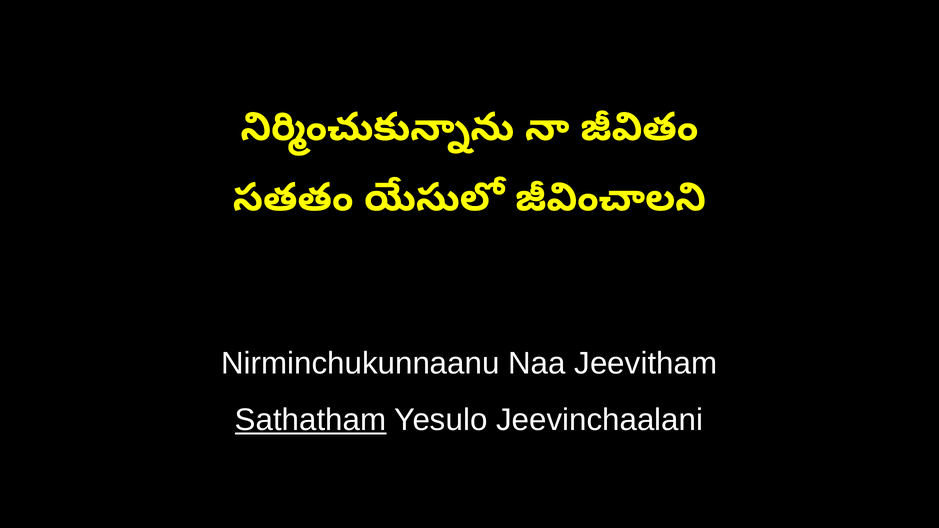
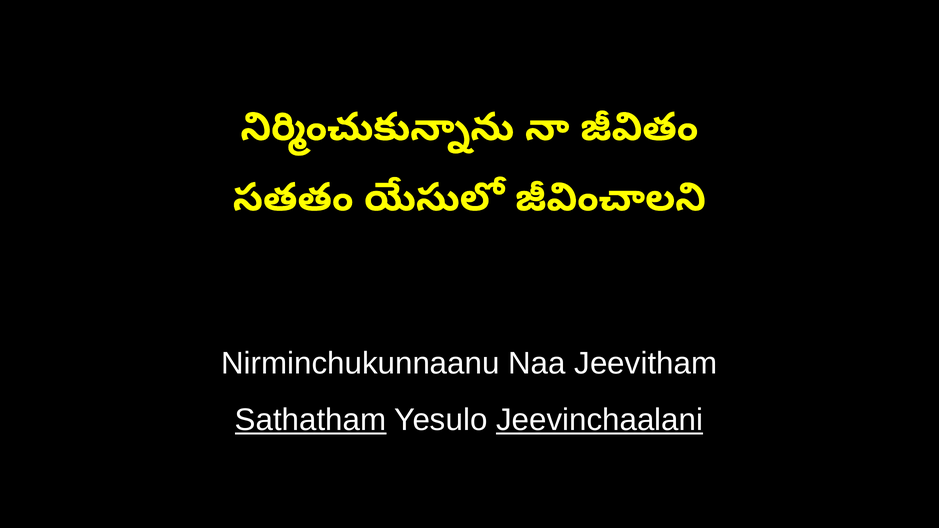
Jeevinchaalani underline: none -> present
